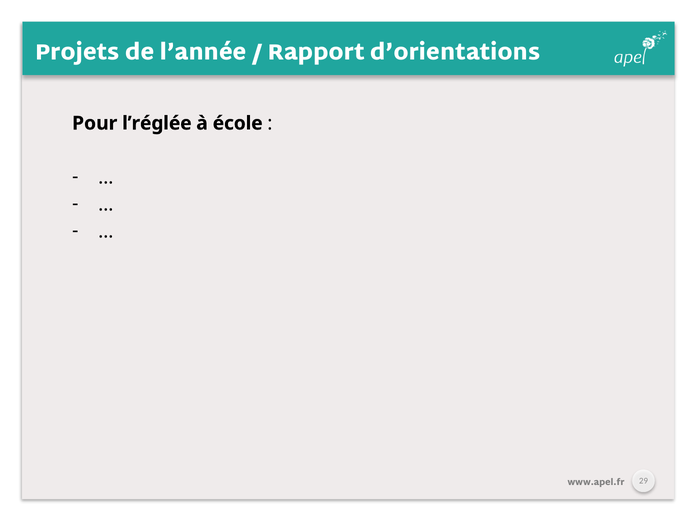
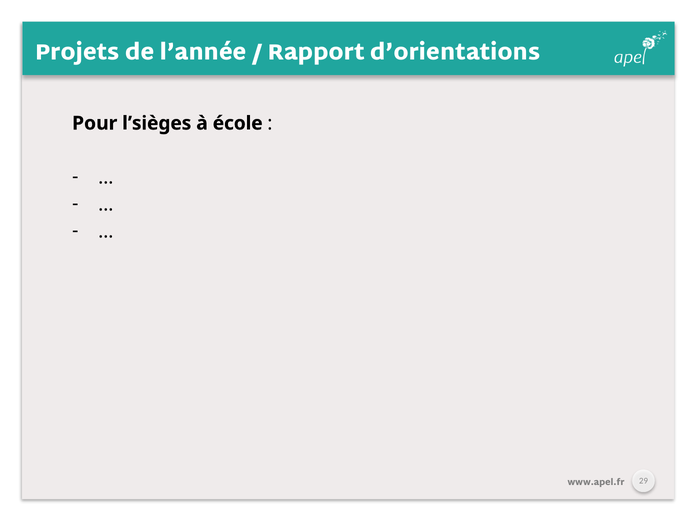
l’réglée: l’réglée -> l’sièges
